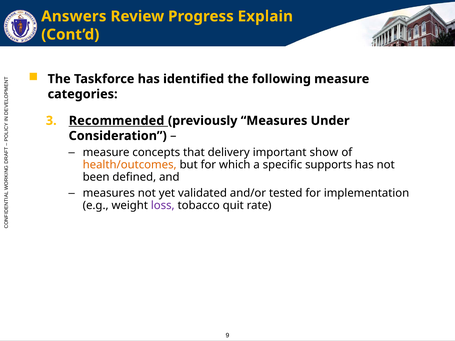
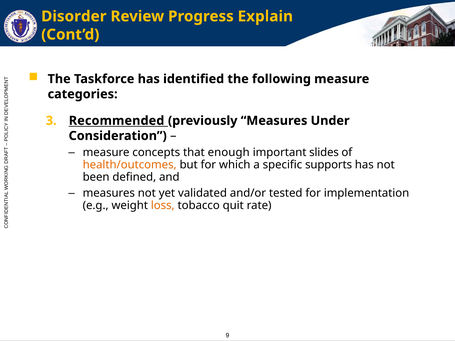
Answers: Answers -> Disorder
delivery: delivery -> enough
show: show -> slides
loss colour: purple -> orange
